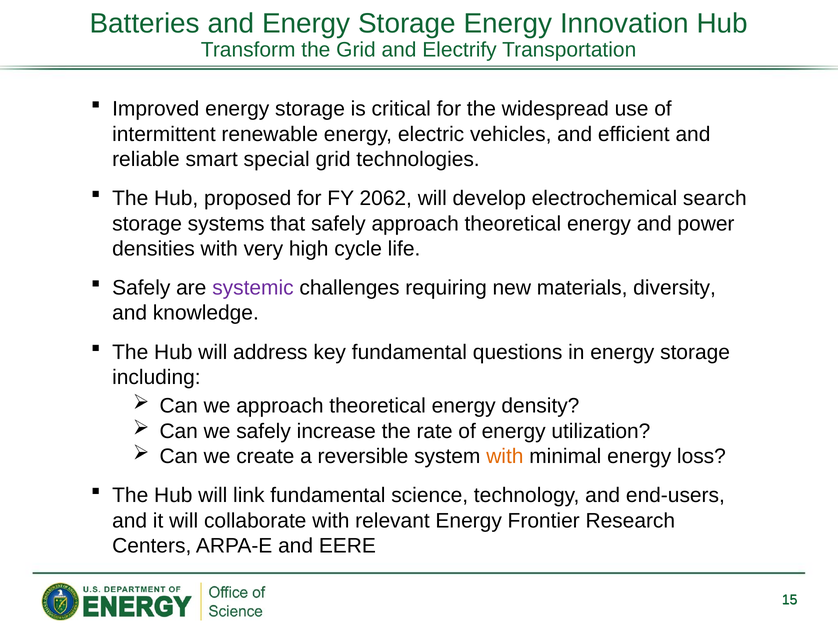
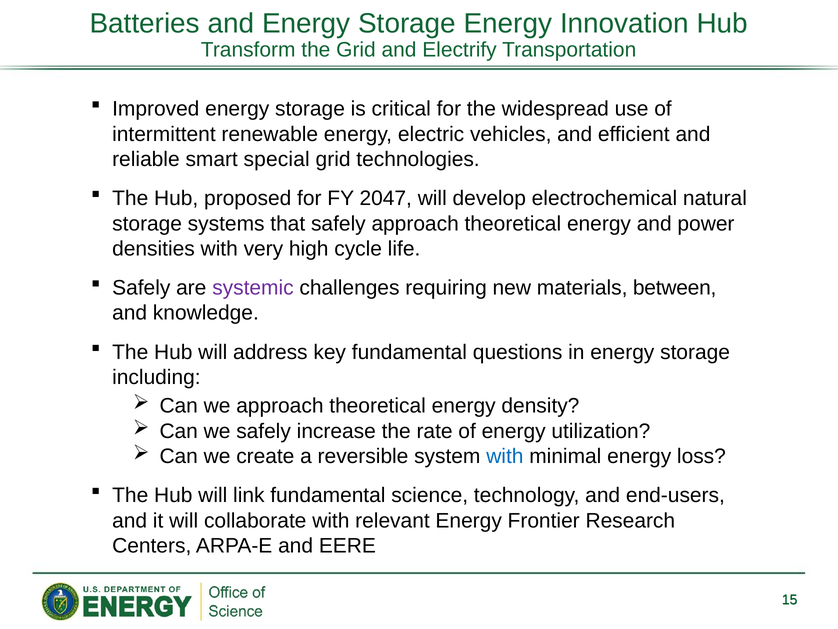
2062: 2062 -> 2047
search: search -> natural
diversity: diversity -> between
with at (505, 456) colour: orange -> blue
